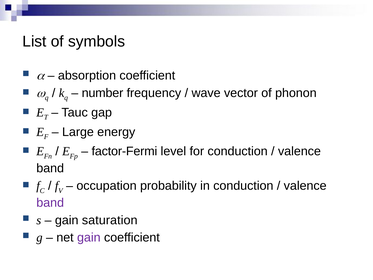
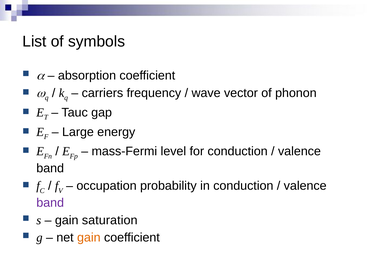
number: number -> carriers
factor-Fermi: factor-Fermi -> mass-Fermi
gain at (89, 237) colour: purple -> orange
